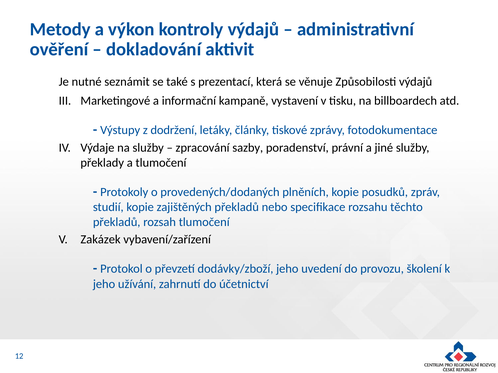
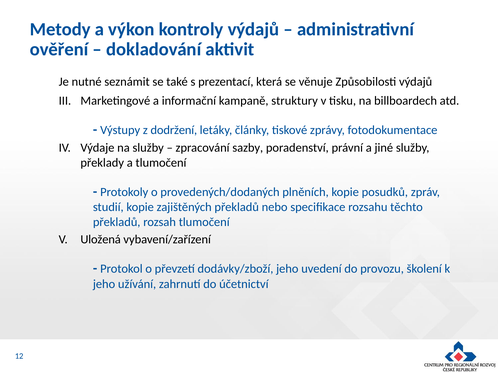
vystavení: vystavení -> struktury
Zakázek: Zakázek -> Uložená
